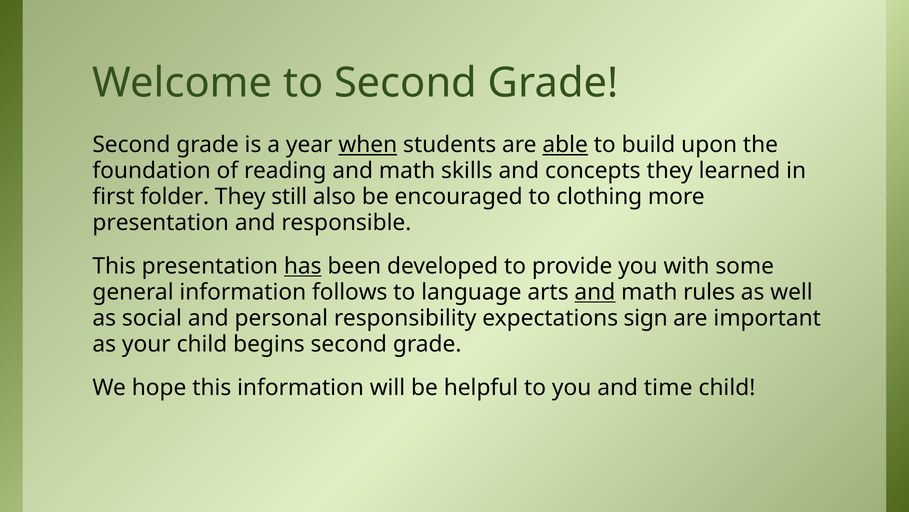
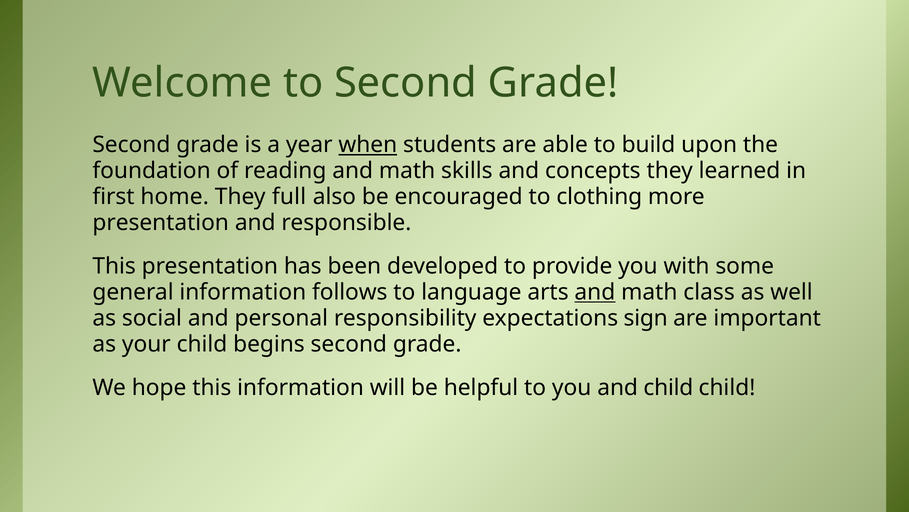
able underline: present -> none
folder: folder -> home
still: still -> full
has underline: present -> none
rules: rules -> class
and time: time -> child
